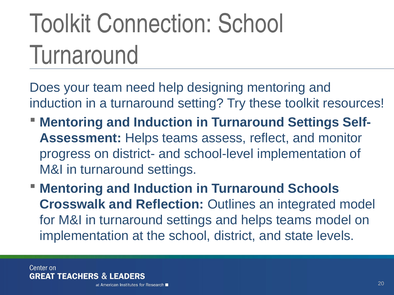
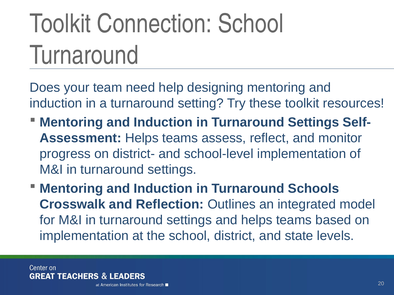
teams model: model -> based
